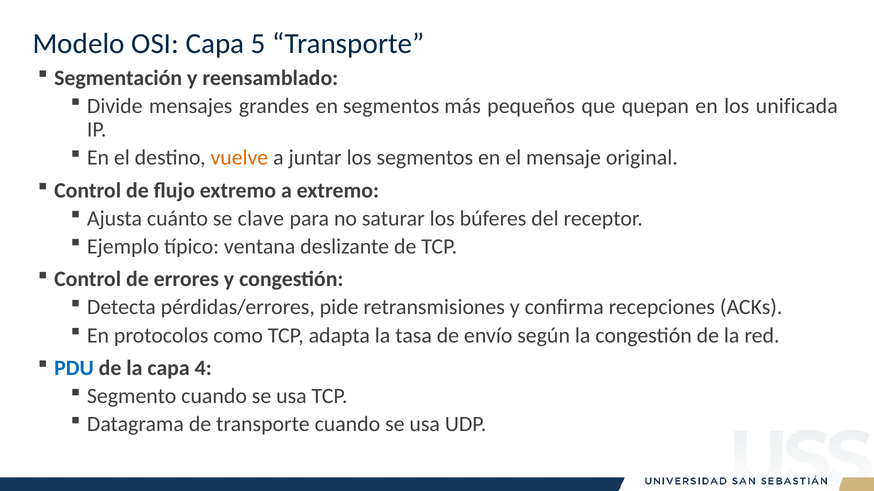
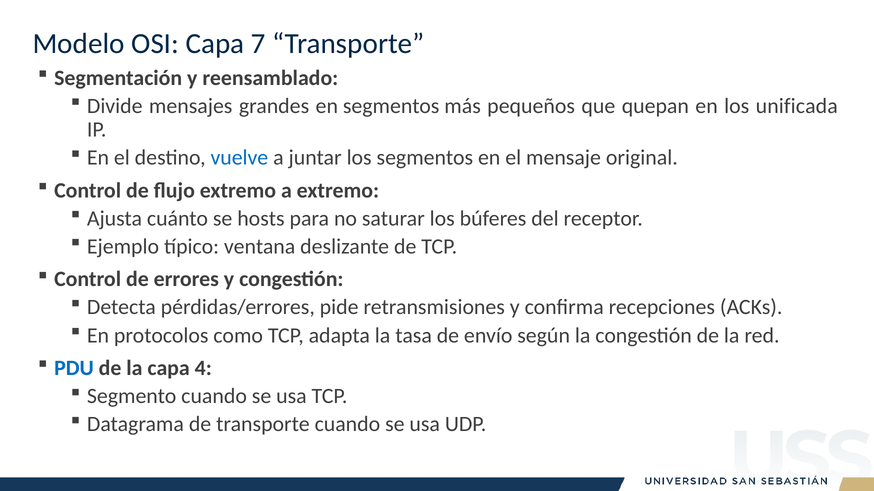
5: 5 -> 7
vuelve colour: orange -> blue
clave: clave -> hosts
